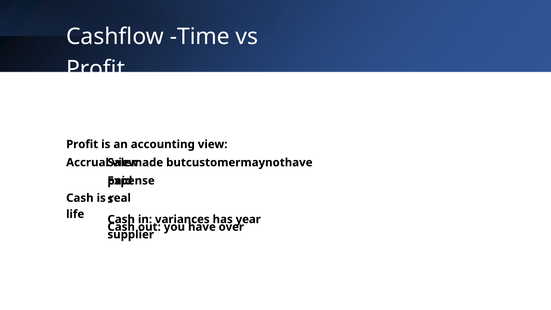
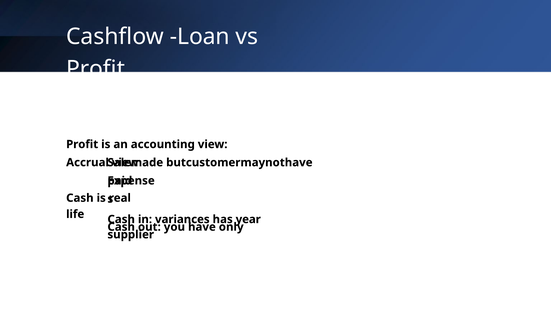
Time: Time -> Loan
over: over -> only
